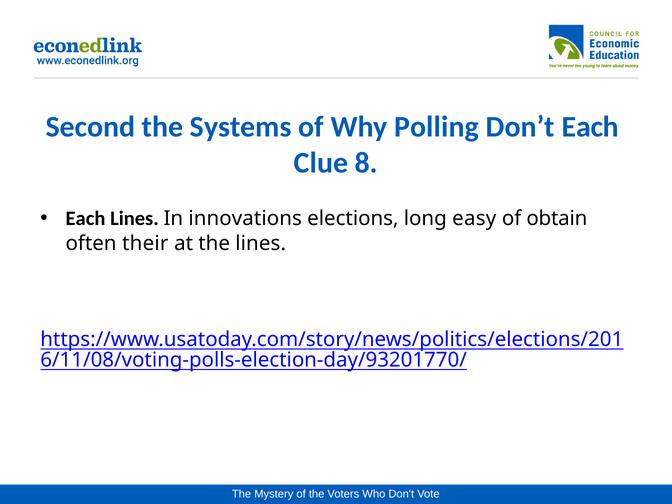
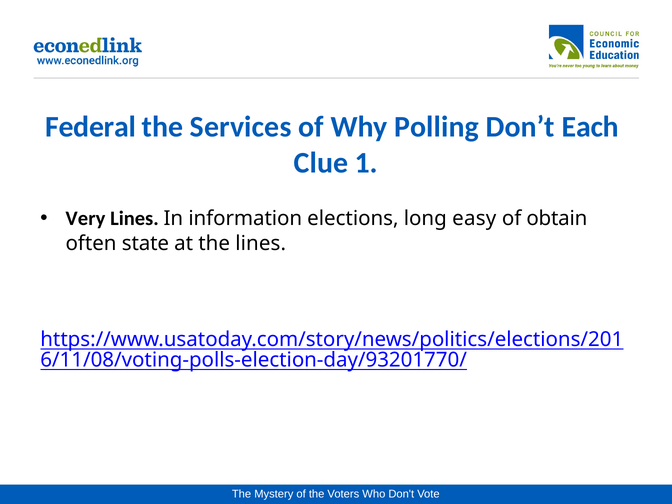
Second: Second -> Federal
Systems: Systems -> Services
8: 8 -> 1
Each at (86, 219): Each -> Very
innovations: innovations -> information
their: their -> state
